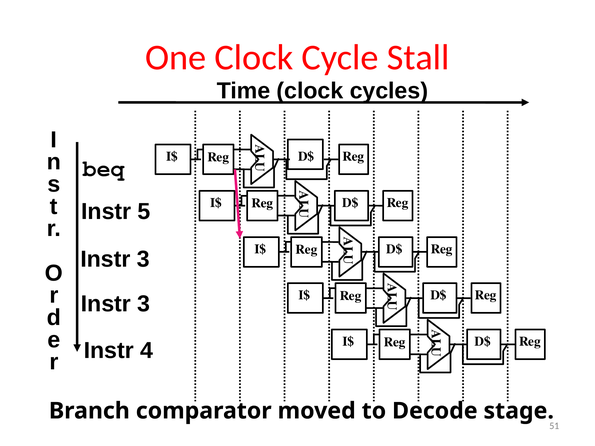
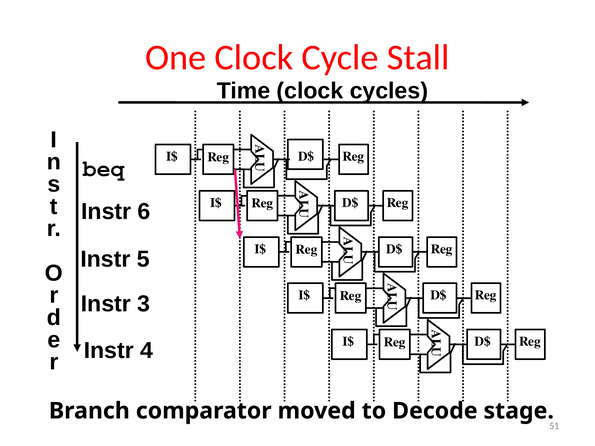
5: 5 -> 6
3 at (143, 259): 3 -> 5
